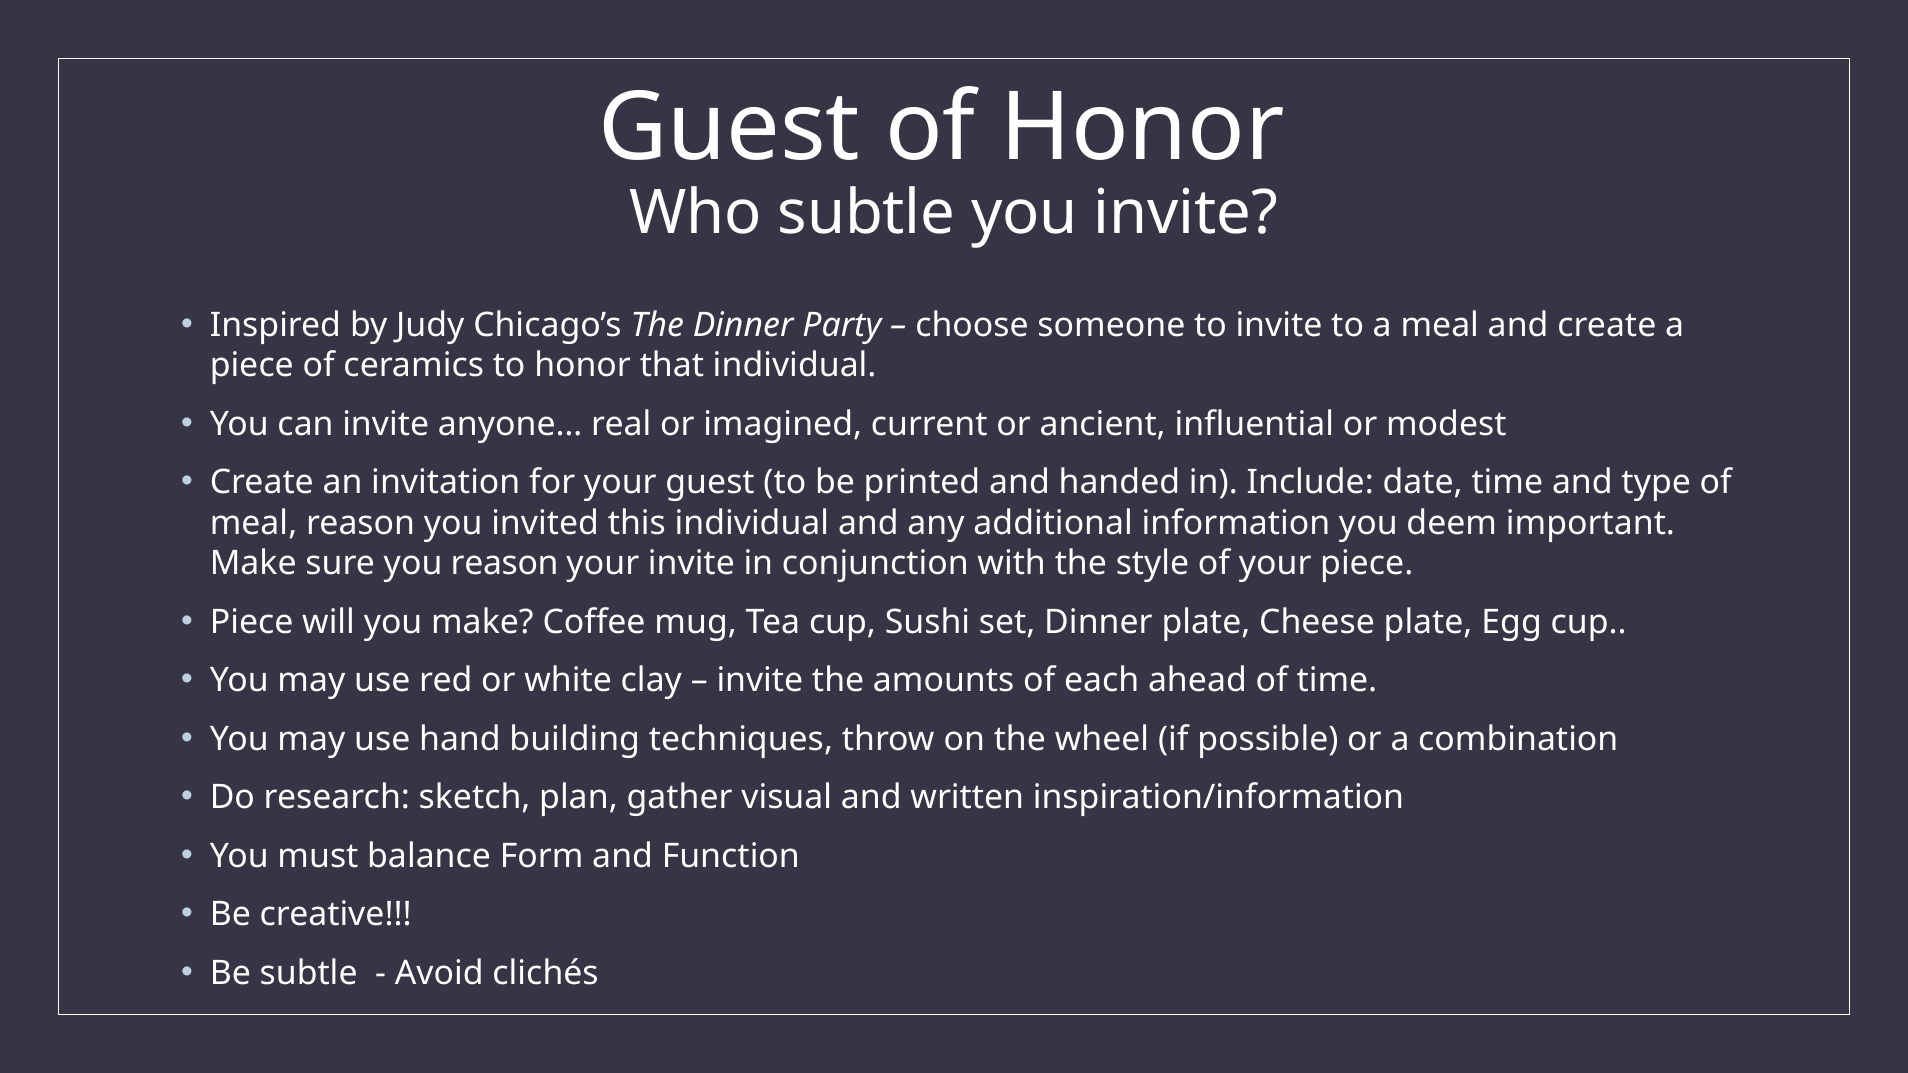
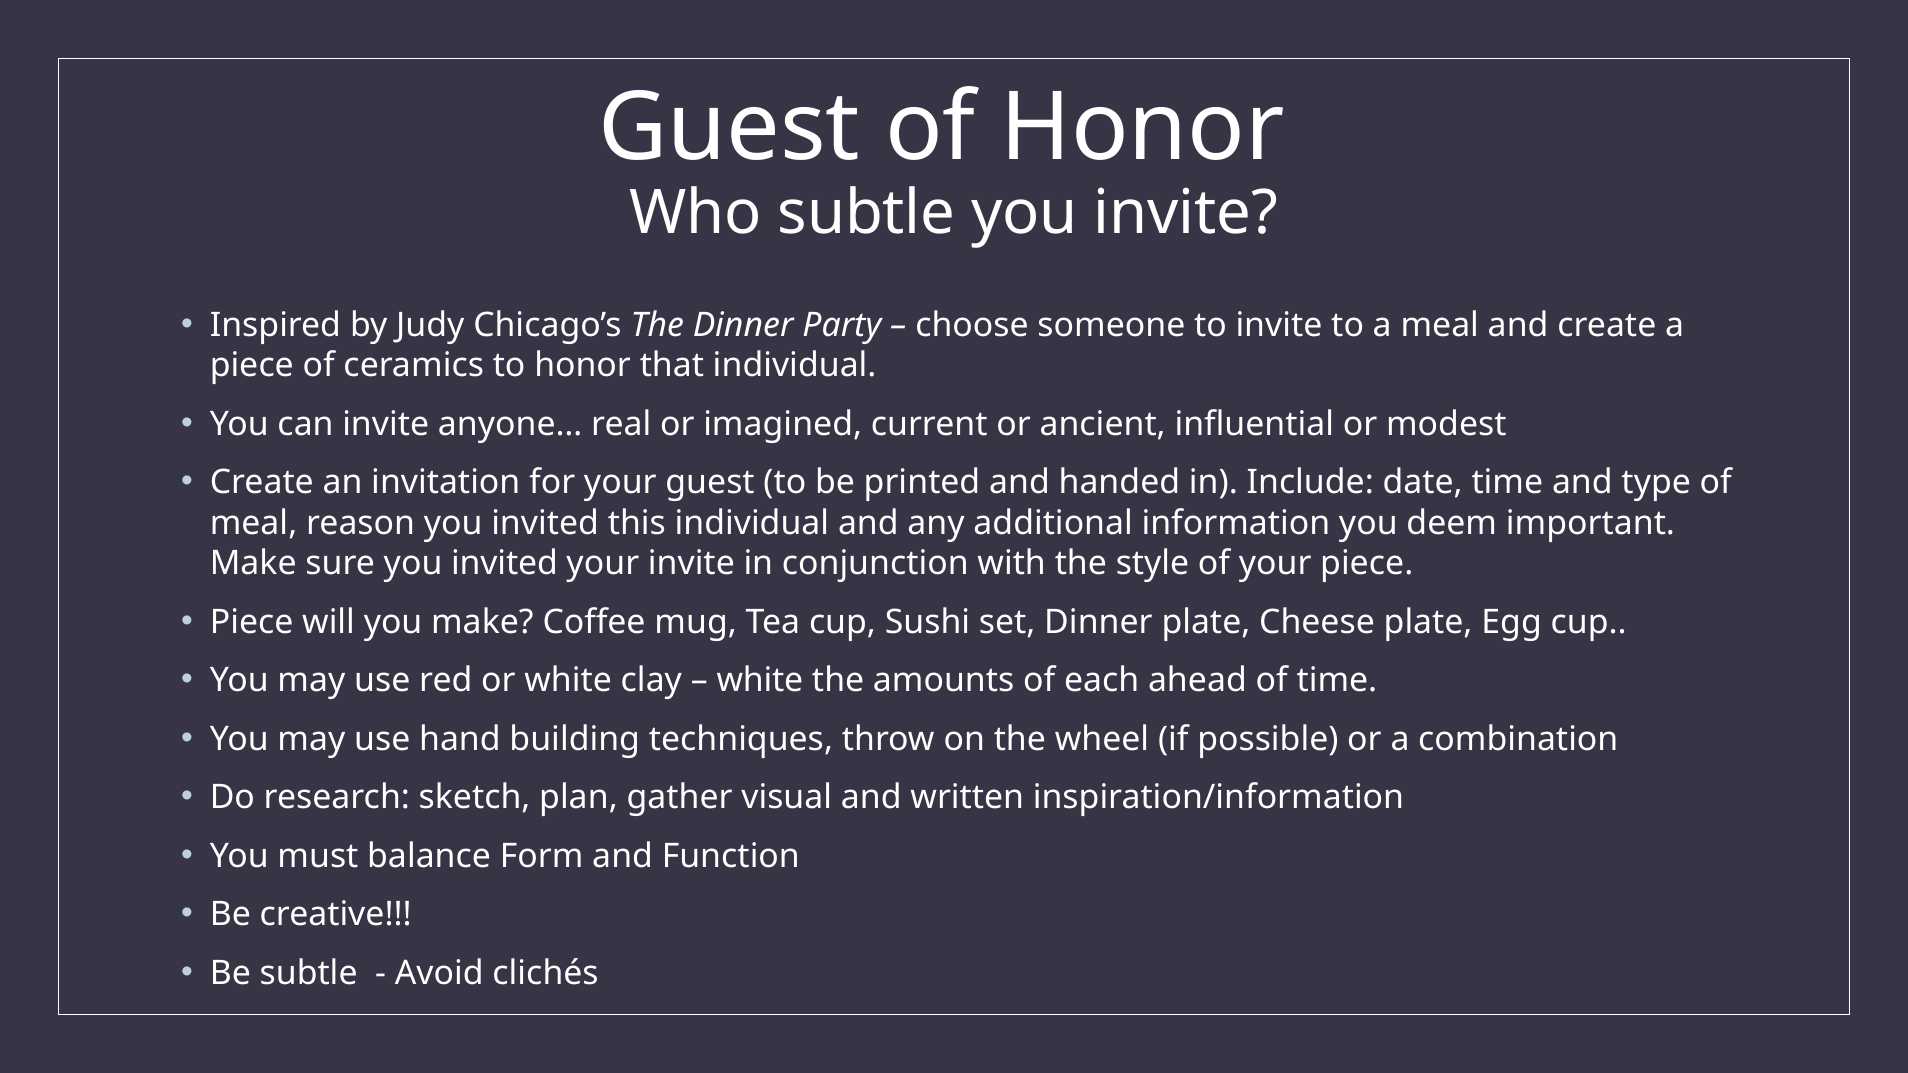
sure you reason: reason -> invited
invite at (760, 681): invite -> white
